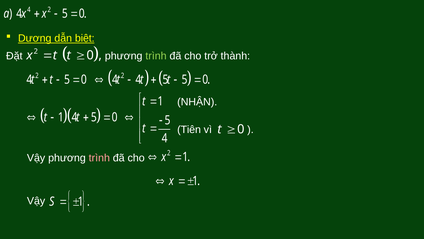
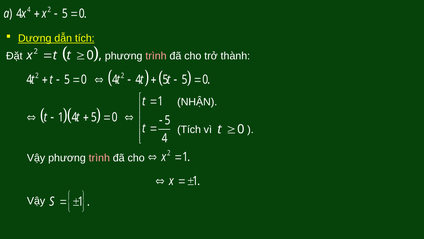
dẫn biệt: biệt -> tích
trình at (156, 56) colour: light green -> pink
Tiên at (189, 129): Tiên -> Tích
